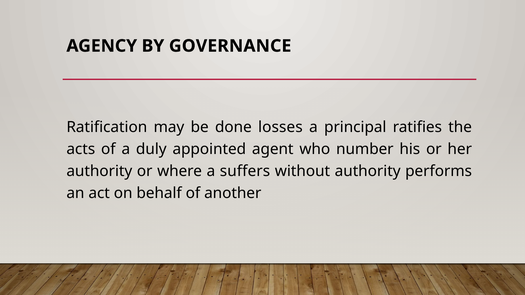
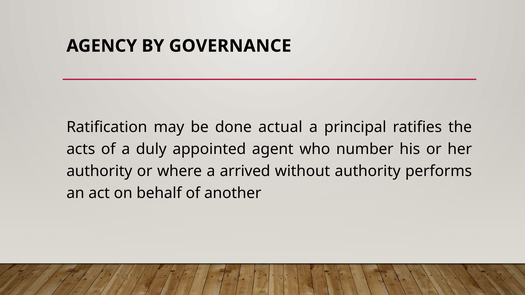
losses: losses -> actual
suffers: suffers -> arrived
